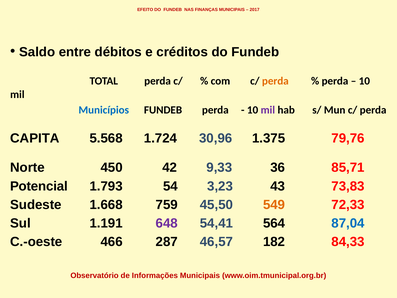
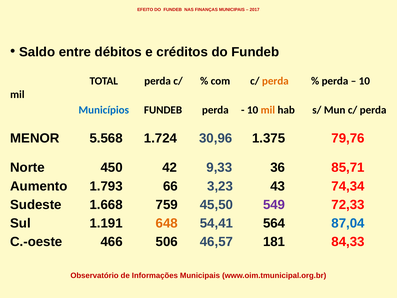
mil at (268, 110) colour: purple -> orange
CAPITA: CAPITA -> MENOR
Potencial: Potencial -> Aumento
54: 54 -> 66
73,83: 73,83 -> 74,34
549 colour: orange -> purple
648 colour: purple -> orange
287: 287 -> 506
182: 182 -> 181
